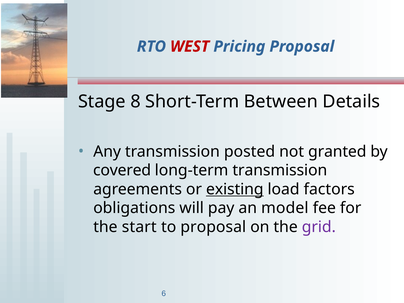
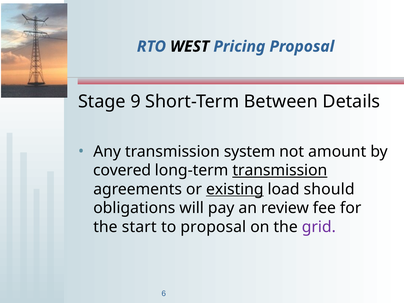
WEST colour: red -> black
8: 8 -> 9
posted: posted -> system
granted: granted -> amount
transmission at (280, 170) underline: none -> present
factors: factors -> should
model: model -> review
